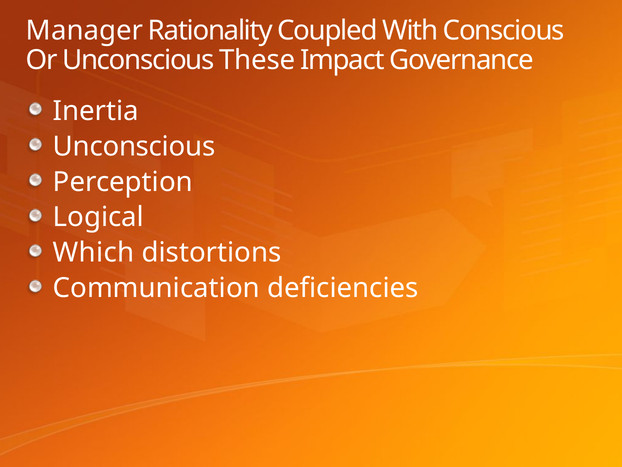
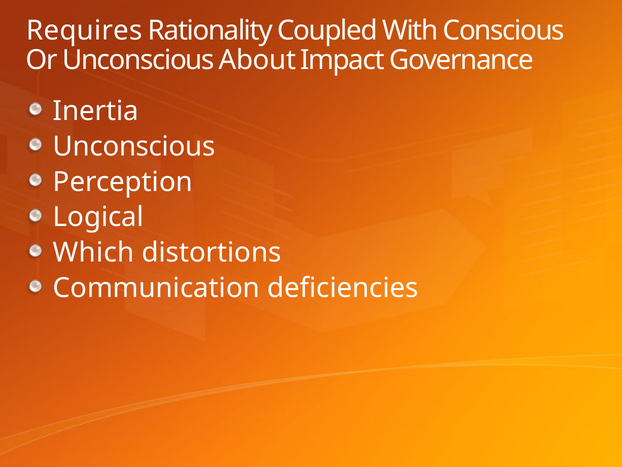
Manager: Manager -> Requires
These: These -> About
